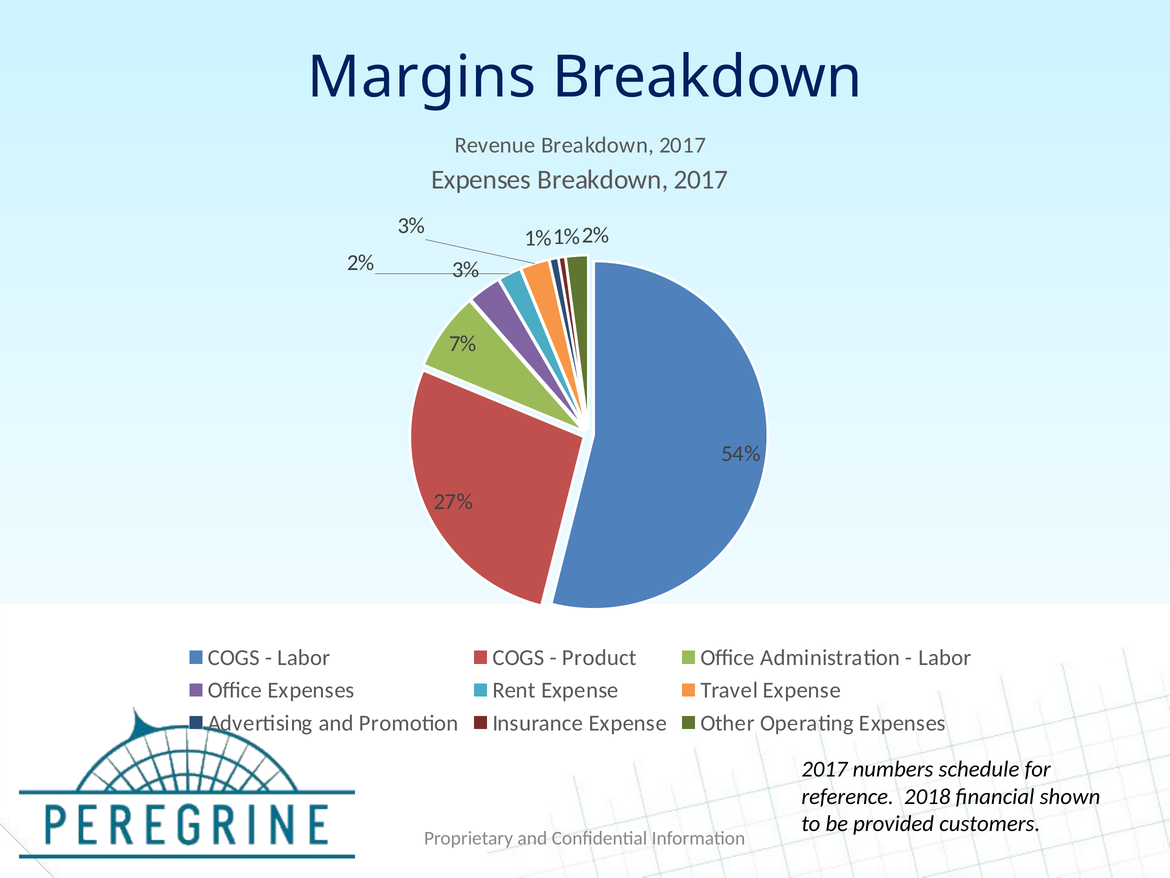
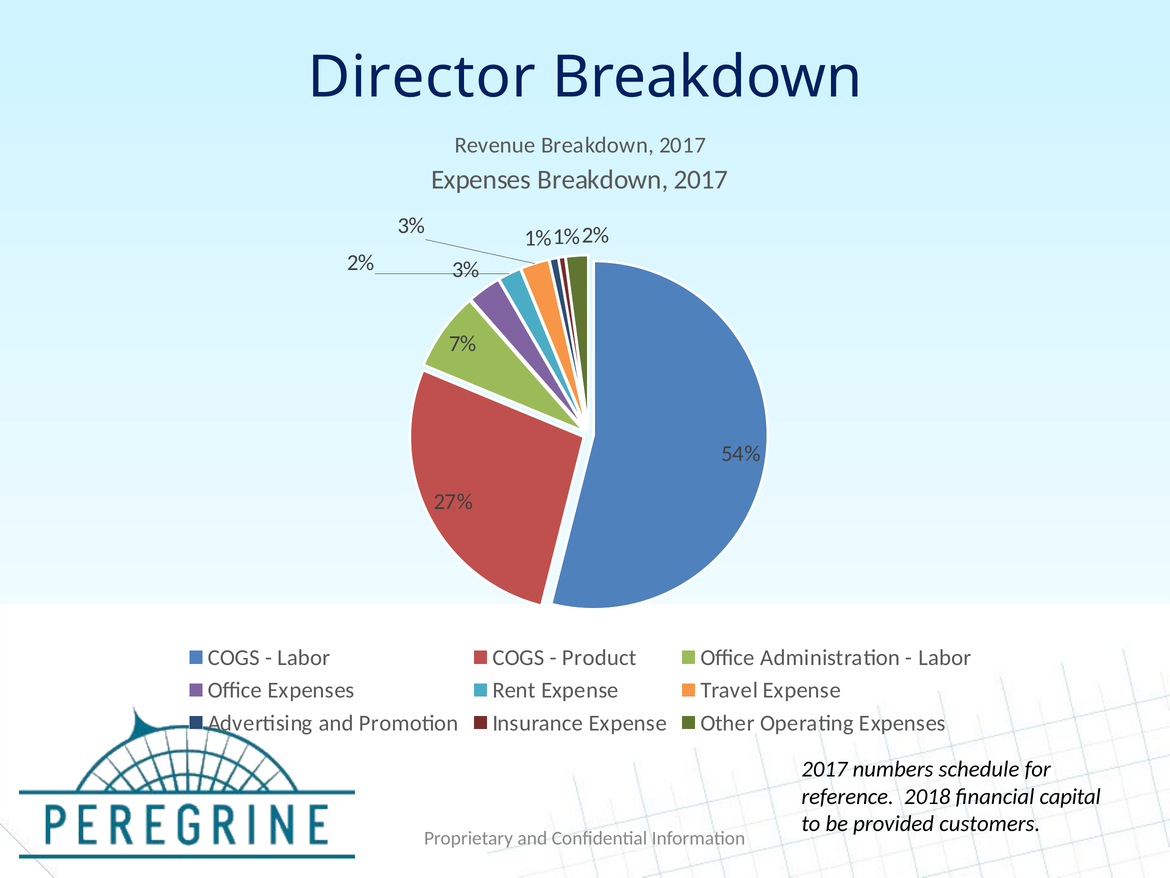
Margins: Margins -> Director
shown: shown -> capital
